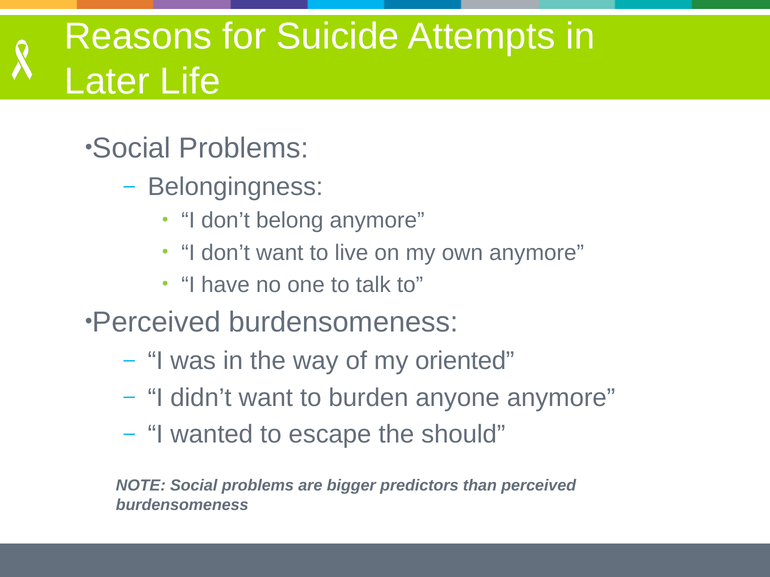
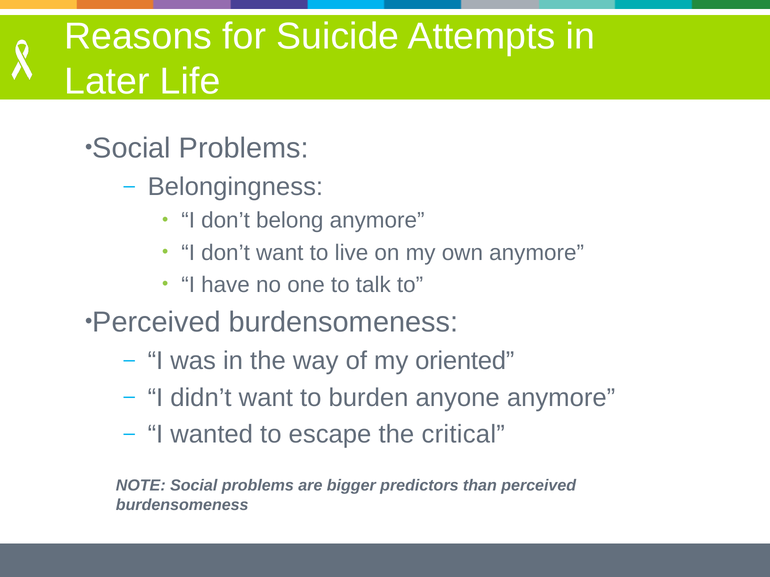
should: should -> critical
